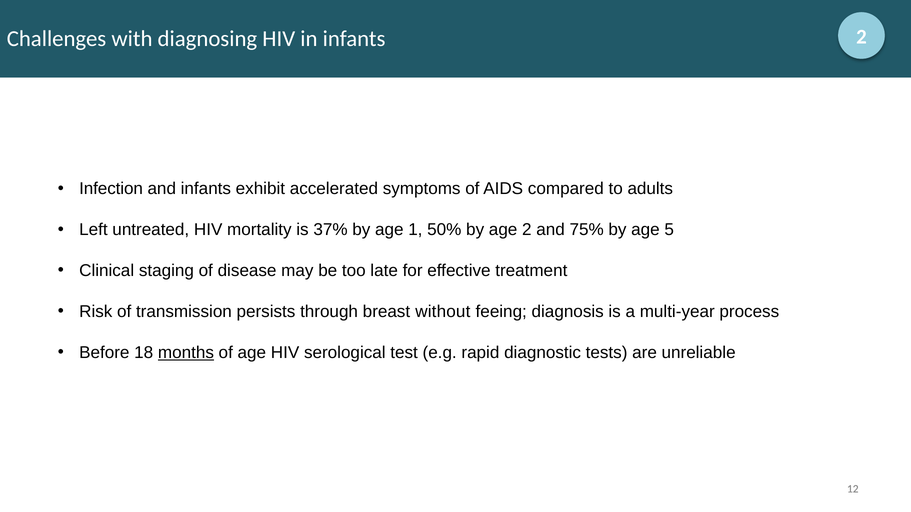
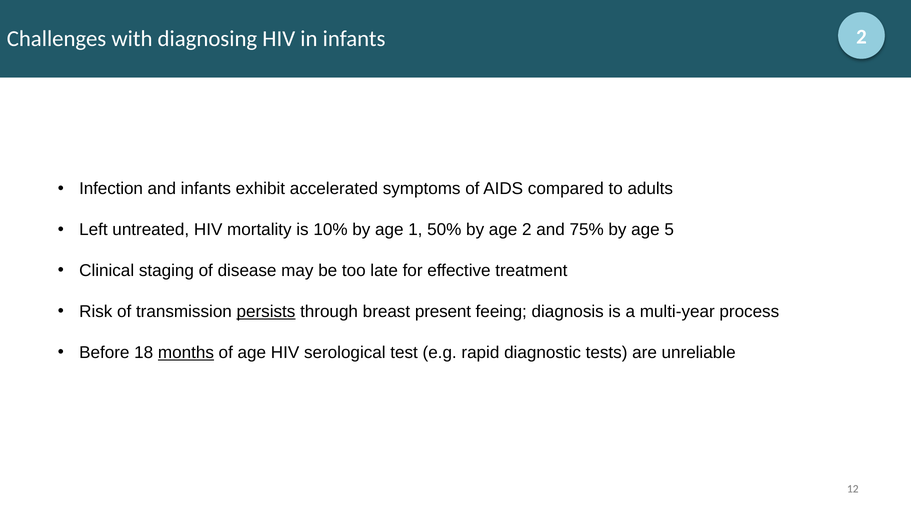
37%: 37% -> 10%
persists underline: none -> present
without: without -> present
